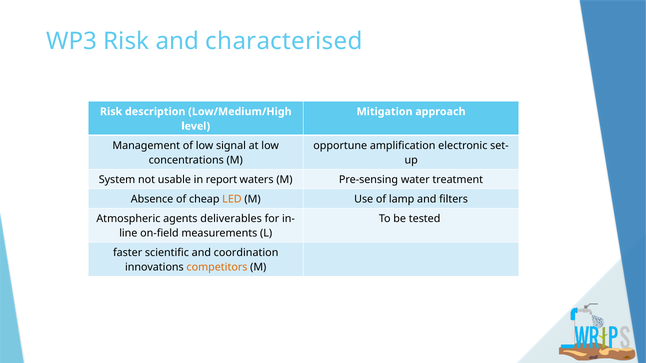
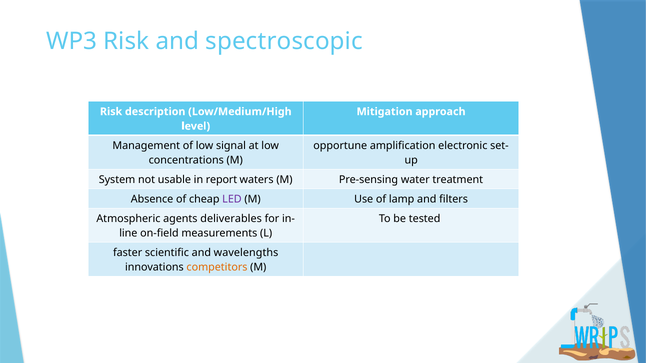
characterised: characterised -> spectroscopic
LED colour: orange -> purple
coordination: coordination -> wavelengths
